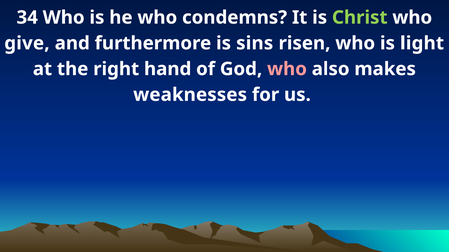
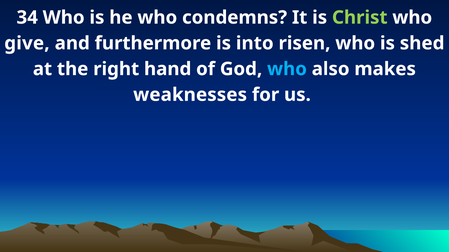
sins: sins -> into
light: light -> shed
who at (287, 69) colour: pink -> light blue
